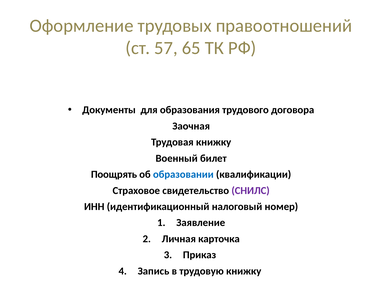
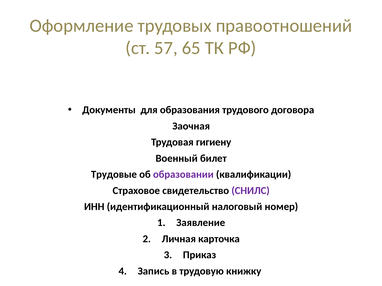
Трудовая книжку: книжку -> гигиену
Поощрять: Поощрять -> Трудовые
образовании colour: blue -> purple
